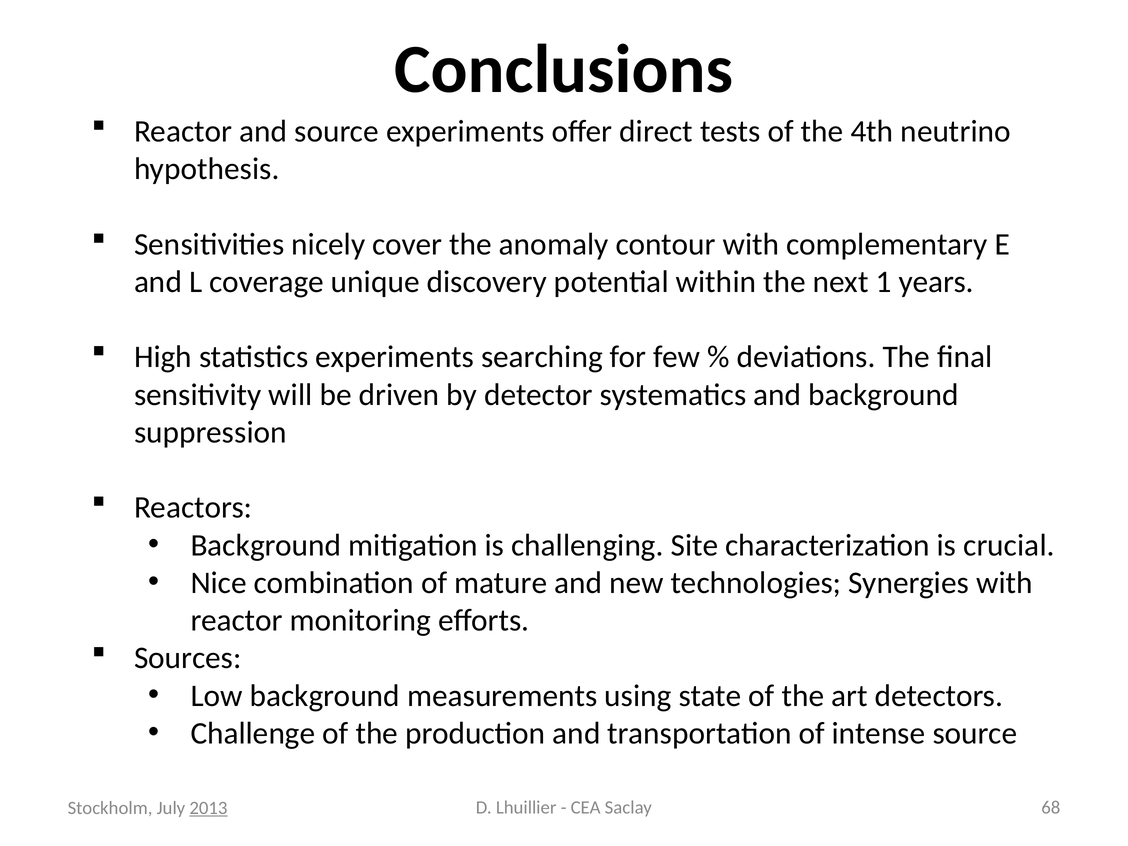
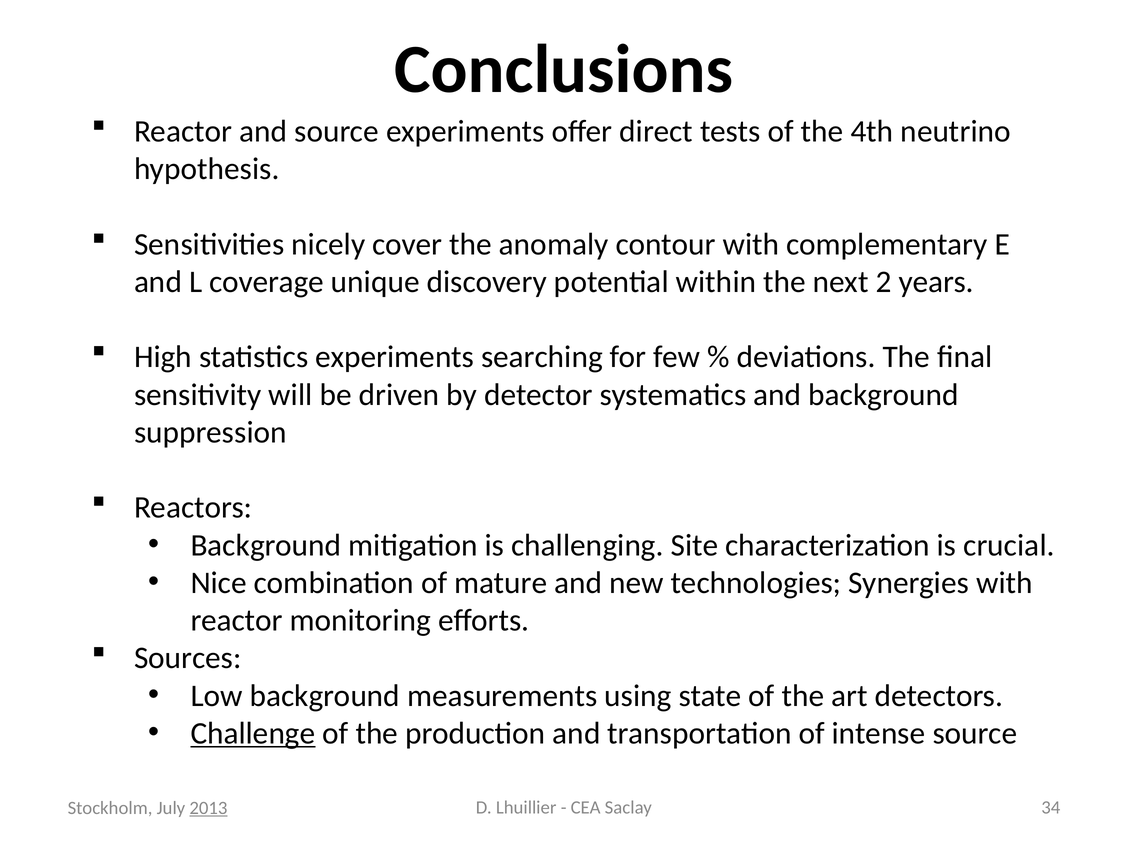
1: 1 -> 2
Challenge underline: none -> present
68: 68 -> 34
